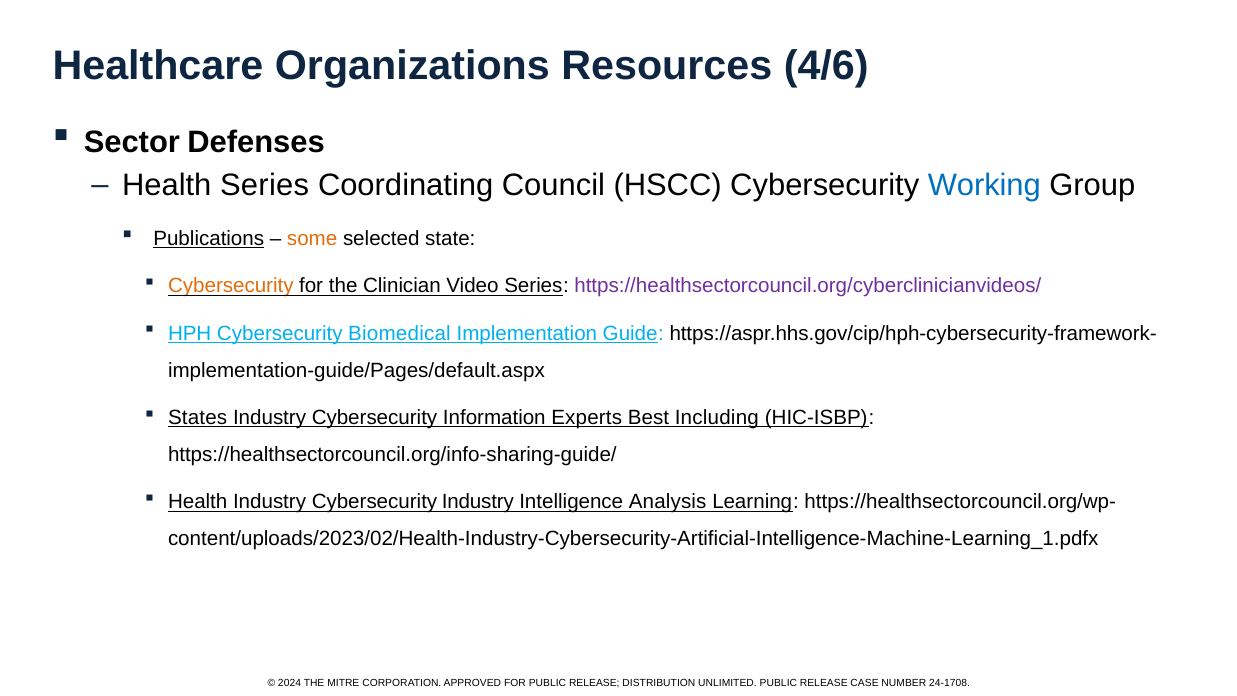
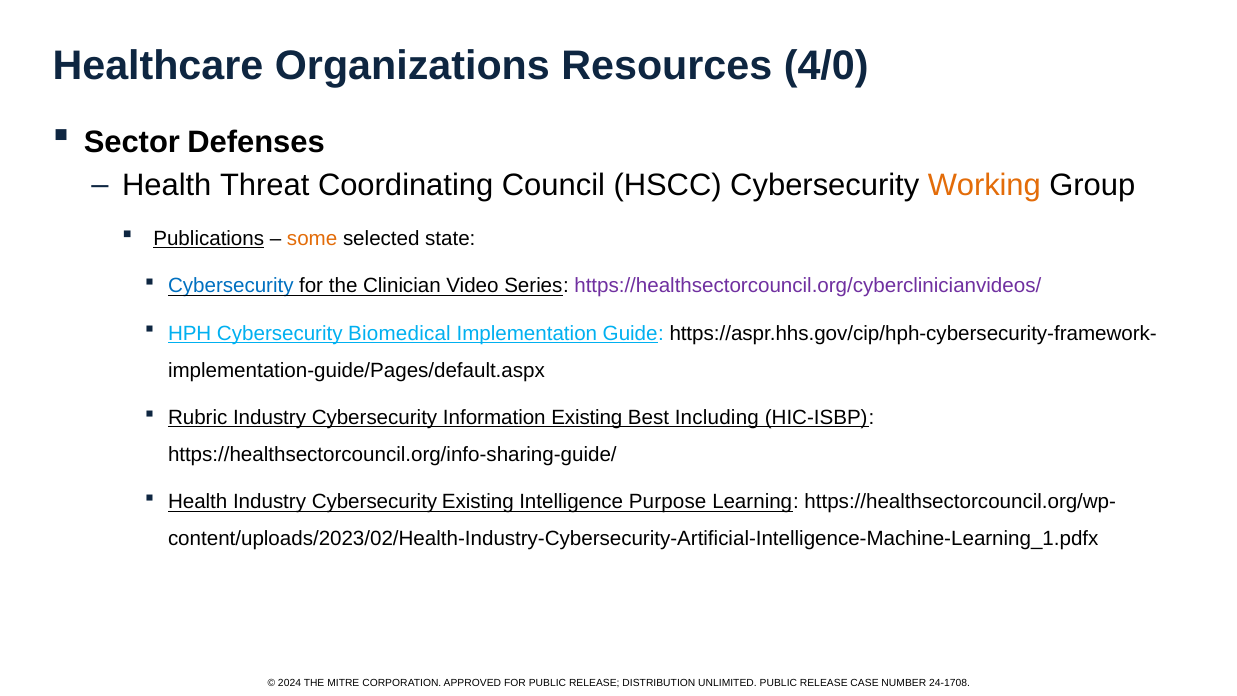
4/6: 4/6 -> 4/0
Health Series: Series -> Threat
Working colour: blue -> orange
Cybersecurity at (231, 286) colour: orange -> blue
States: States -> Rubric
Information Experts: Experts -> Existing
Cybersecurity Industry: Industry -> Existing
Analysis: Analysis -> Purpose
